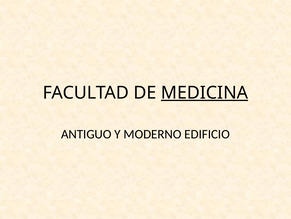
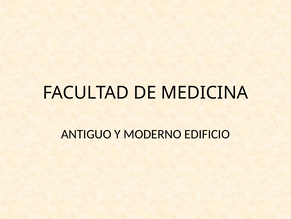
MEDICINA underline: present -> none
